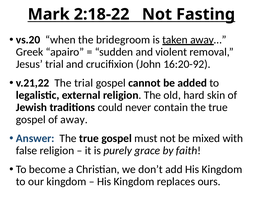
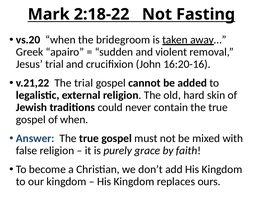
16:20-92: 16:20-92 -> 16:20-16
of away: away -> when
